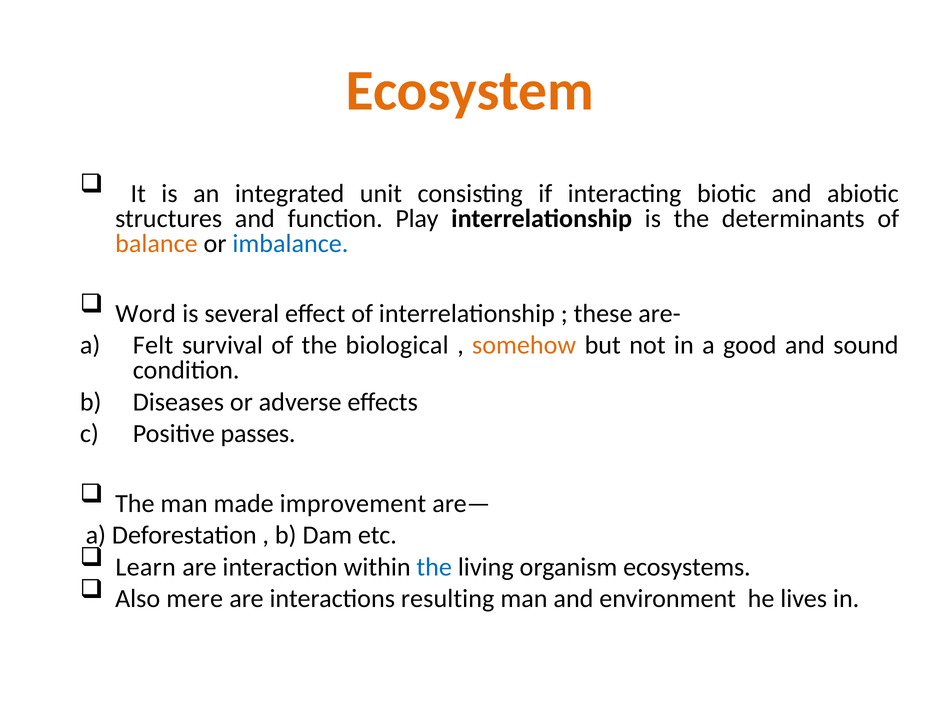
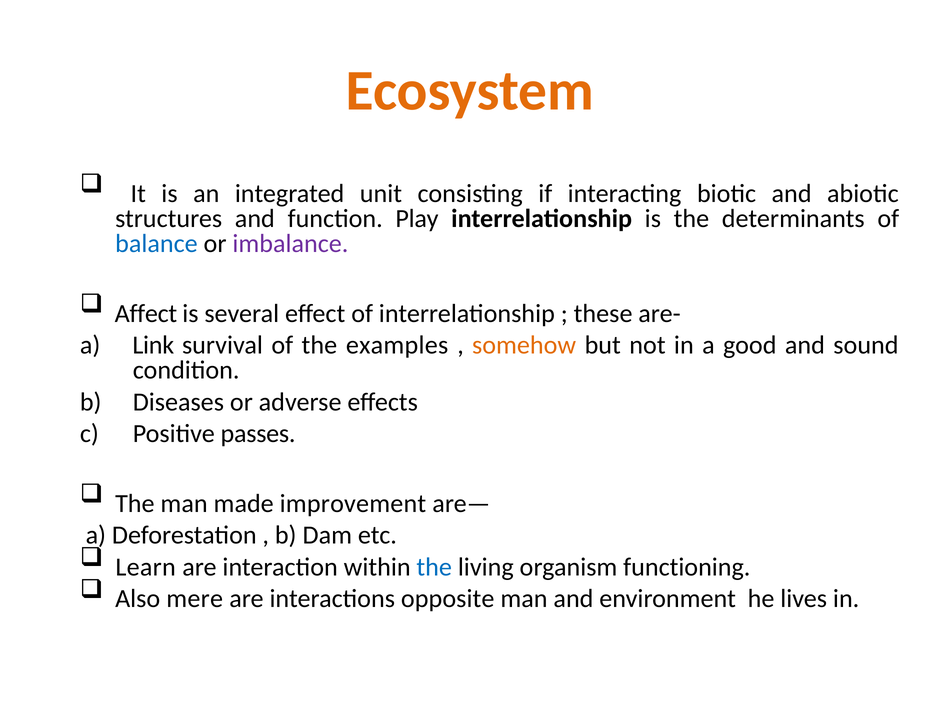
balance colour: orange -> blue
imbalance colour: blue -> purple
Word: Word -> Affect
Felt: Felt -> Link
biological: biological -> examples
ecosystems: ecosystems -> functioning
resulting: resulting -> opposite
